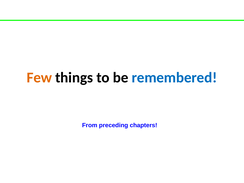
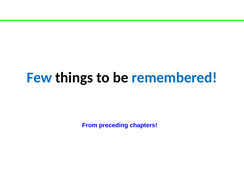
Few colour: orange -> blue
